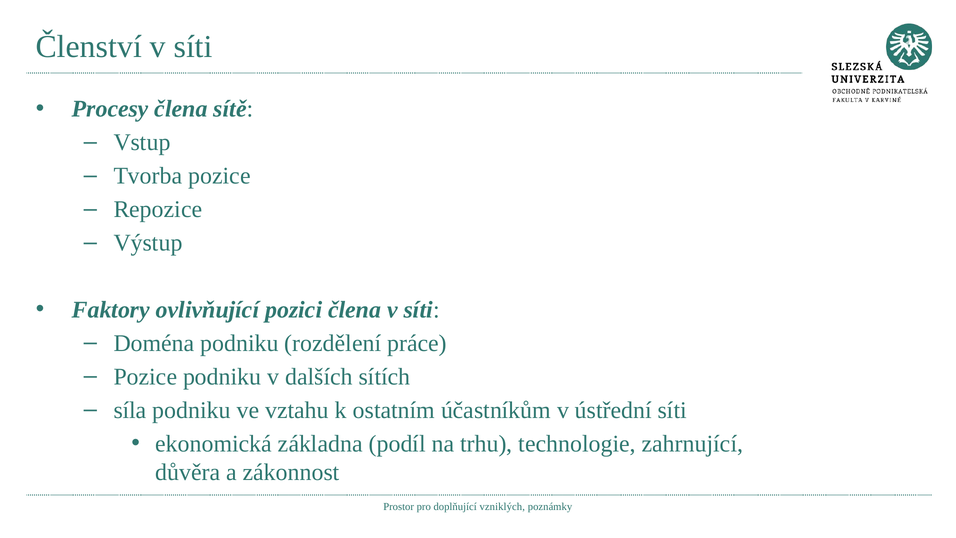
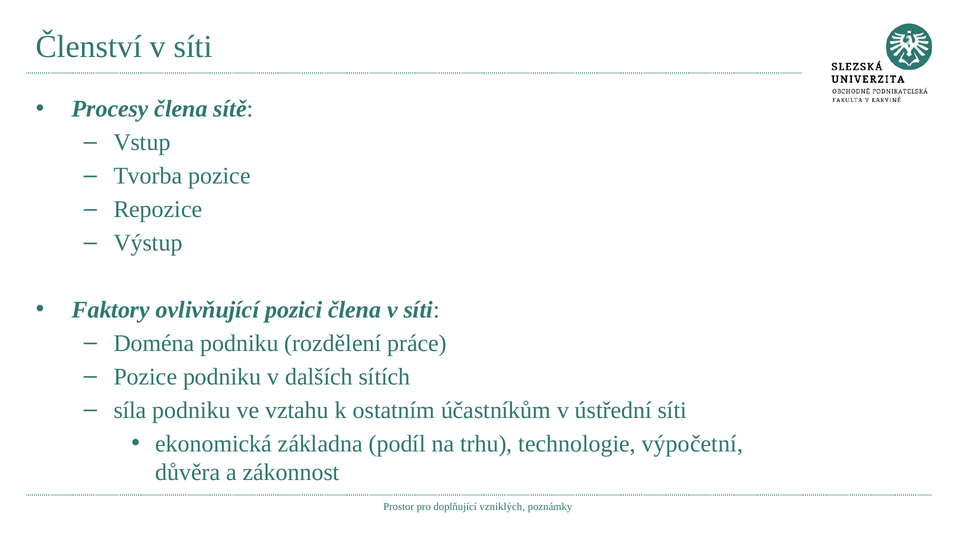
zahrnující: zahrnující -> výpočetní
